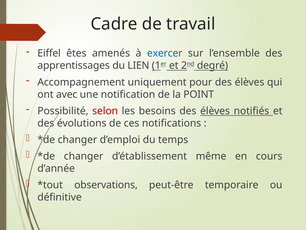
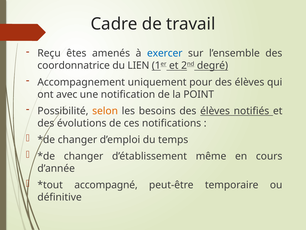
Eiffel: Eiffel -> Reçu
apprentissages: apprentissages -> coordonnatrice
selon colour: red -> orange
observations: observations -> accompagné
